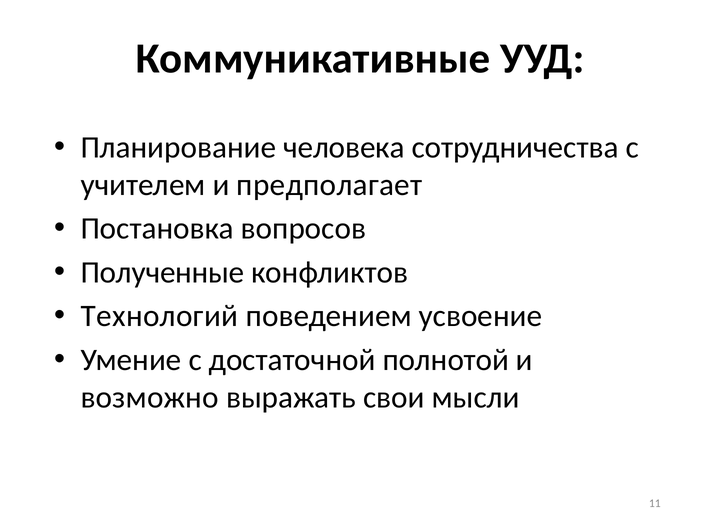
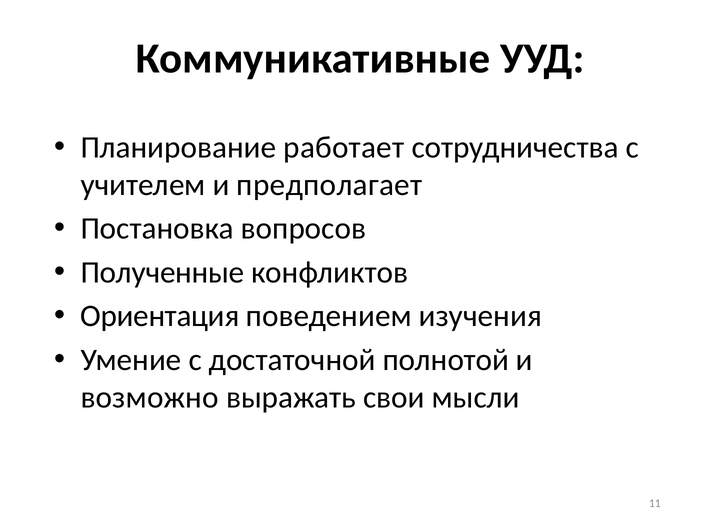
человека: человека -> работает
Технологий: Технологий -> Ориентация
усвоение: усвоение -> изучения
